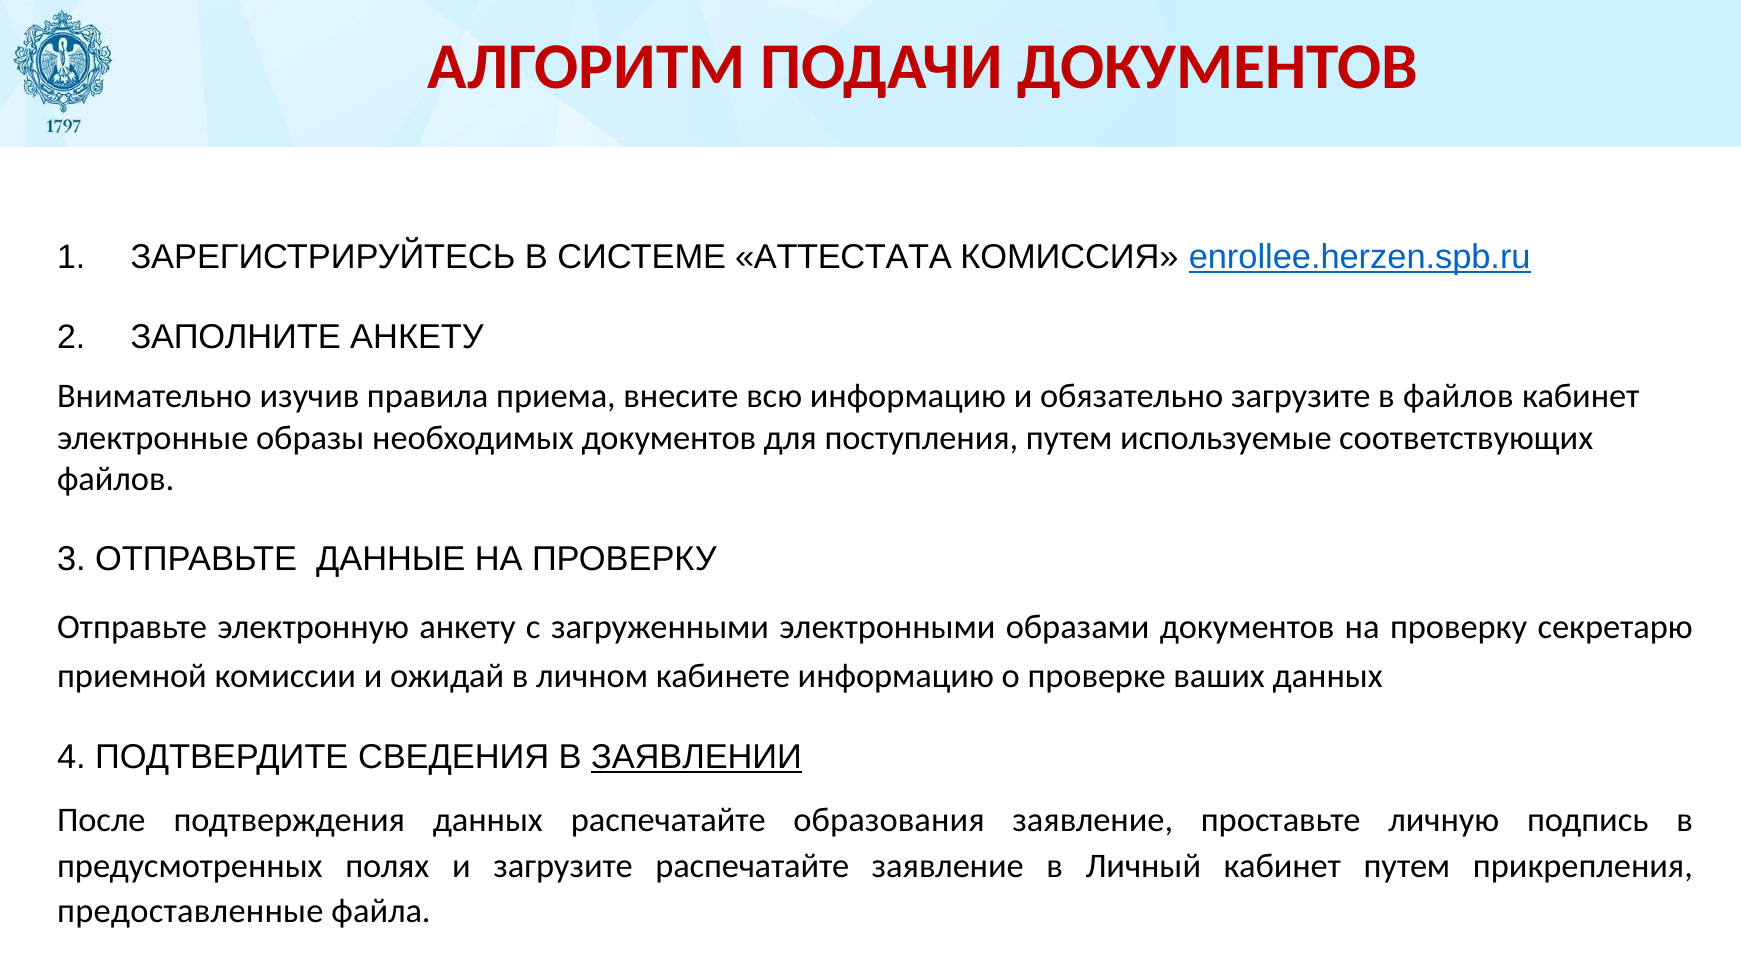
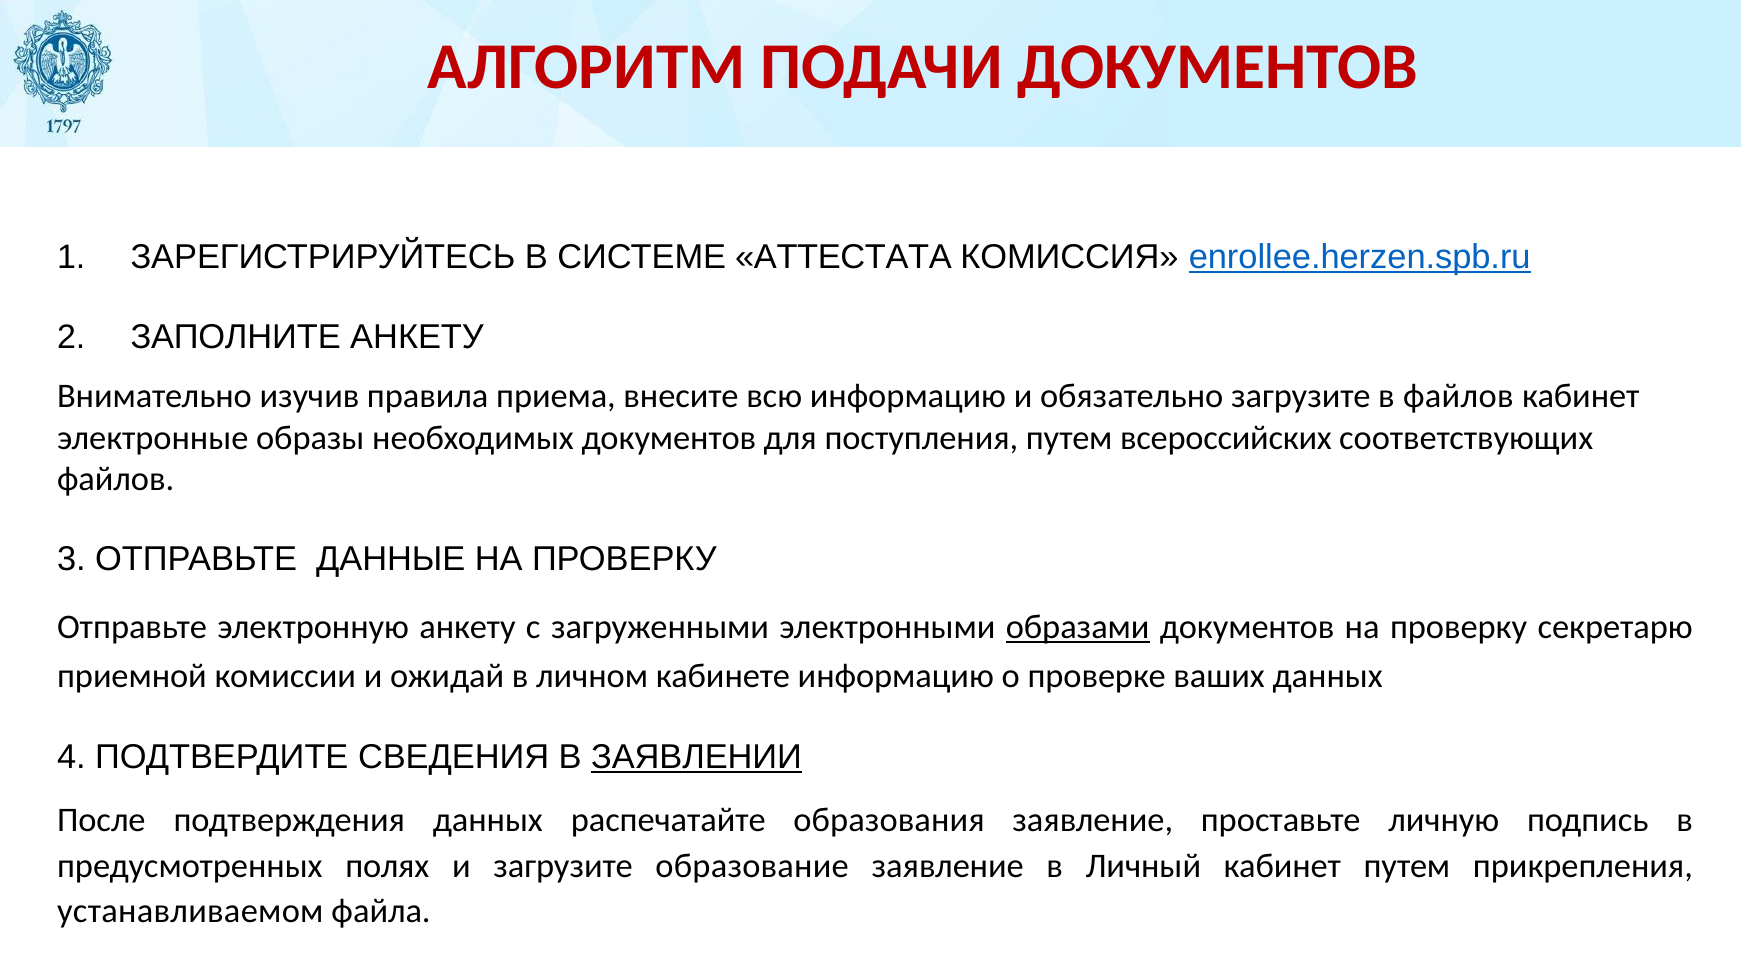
используемые: используемые -> всероссийских
образами underline: none -> present
загрузите распечатайте: распечатайте -> образование
предоставленные: предоставленные -> устанавливаемом
